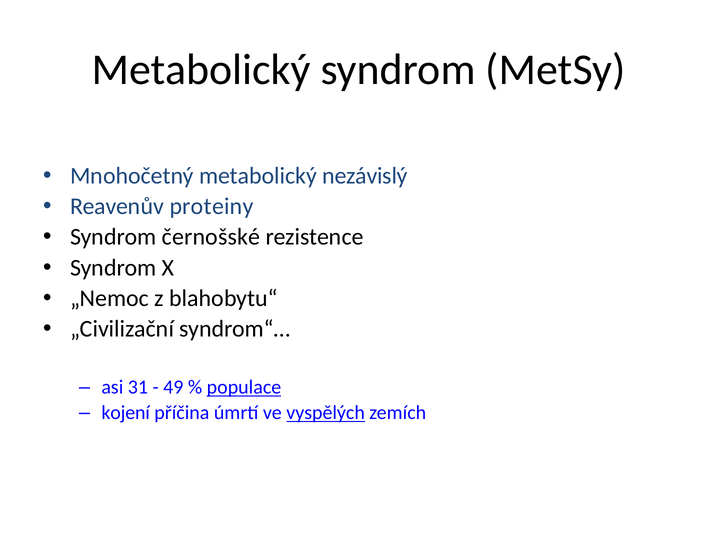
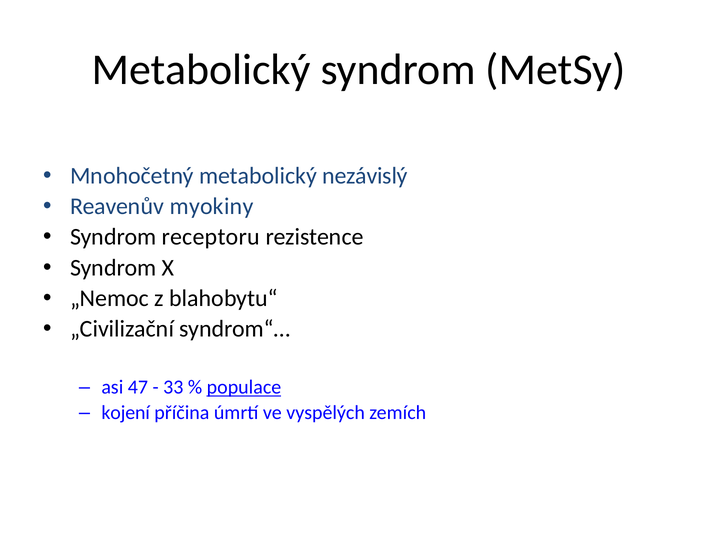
proteiny: proteiny -> myokiny
černošské: černošské -> receptoru
31: 31 -> 47
49: 49 -> 33
vyspělých underline: present -> none
